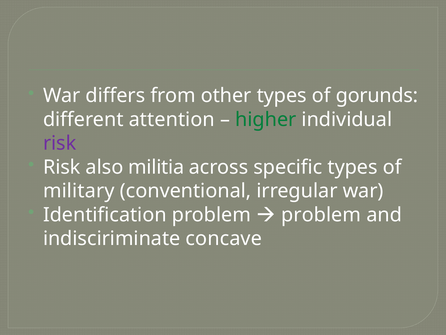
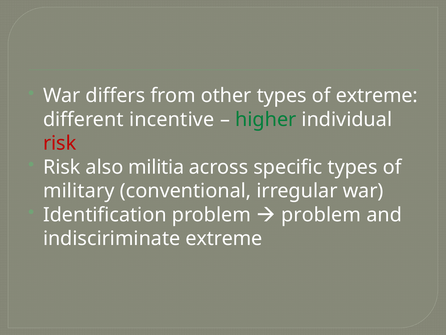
of gorunds: gorunds -> extreme
attention: attention -> incentive
risk at (60, 143) colour: purple -> red
indisciriminate concave: concave -> extreme
